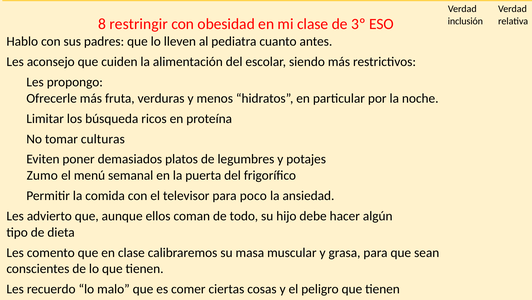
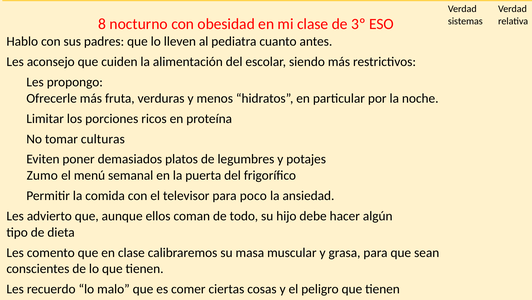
inclusión: inclusión -> sistemas
restringir: restringir -> nocturno
búsqueda: búsqueda -> porciones
